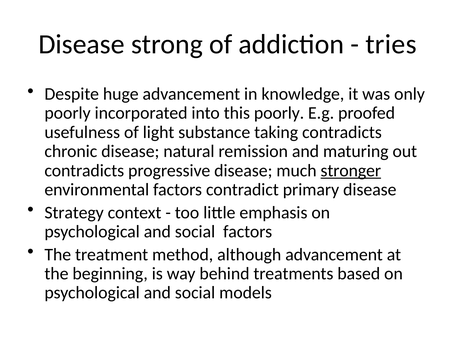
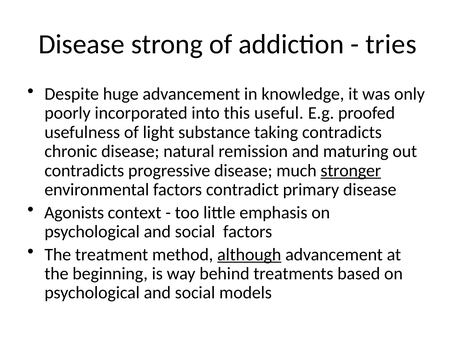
this poorly: poorly -> useful
Strategy: Strategy -> Agonists
although underline: none -> present
